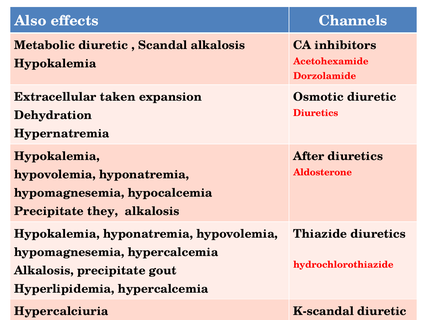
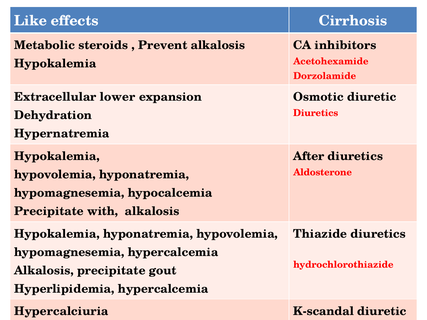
Also: Also -> Like
Channels: Channels -> Cirrhosis
Metabolic diuretic: diuretic -> steroids
Scandal: Scandal -> Prevent
taken: taken -> lower
they: they -> with
